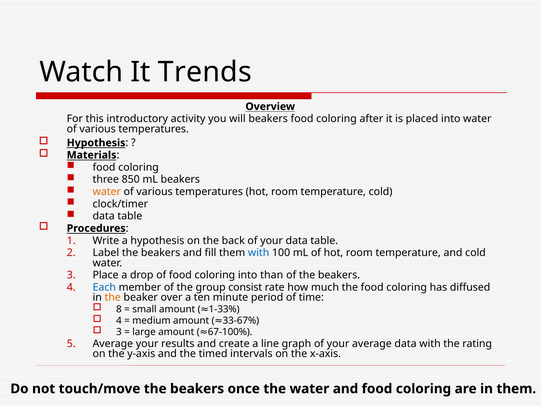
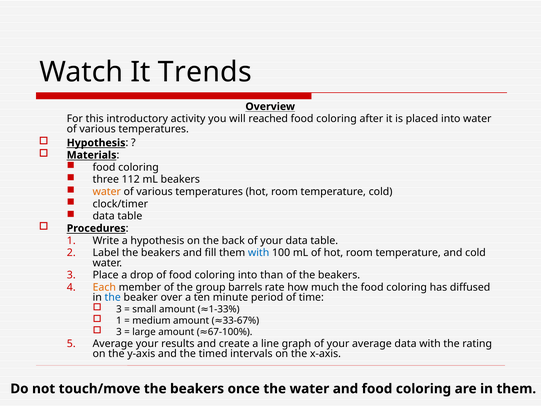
will beakers: beakers -> reached
850: 850 -> 112
Each colour: blue -> orange
consist: consist -> barrels
the at (113, 297) colour: orange -> blue
8 at (119, 309): 8 -> 3
4 at (119, 320): 4 -> 1
